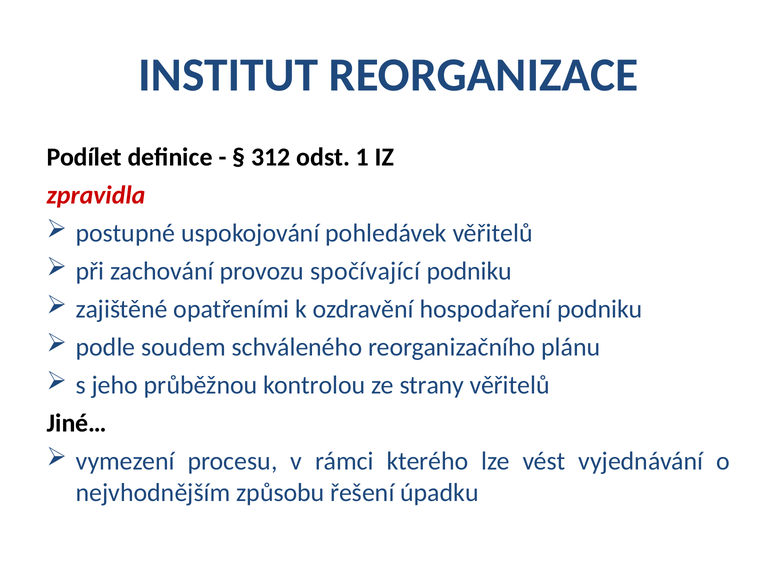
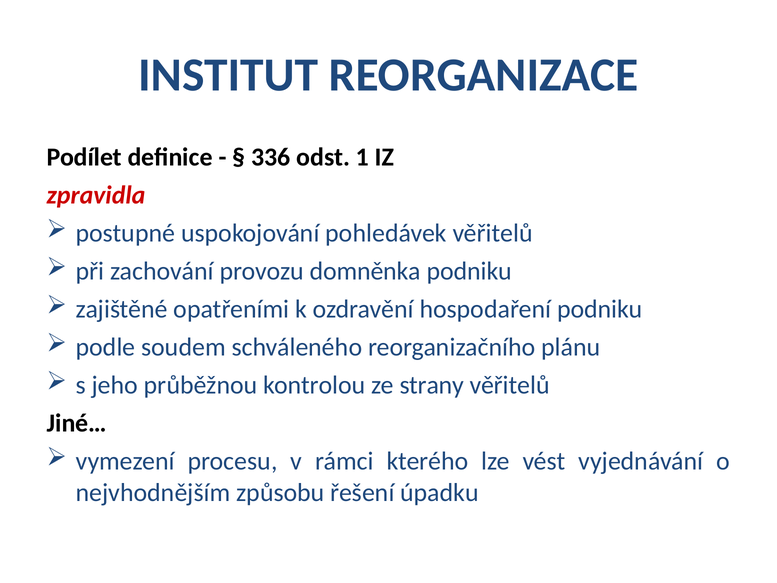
312: 312 -> 336
spočívající: spočívající -> domněnka
